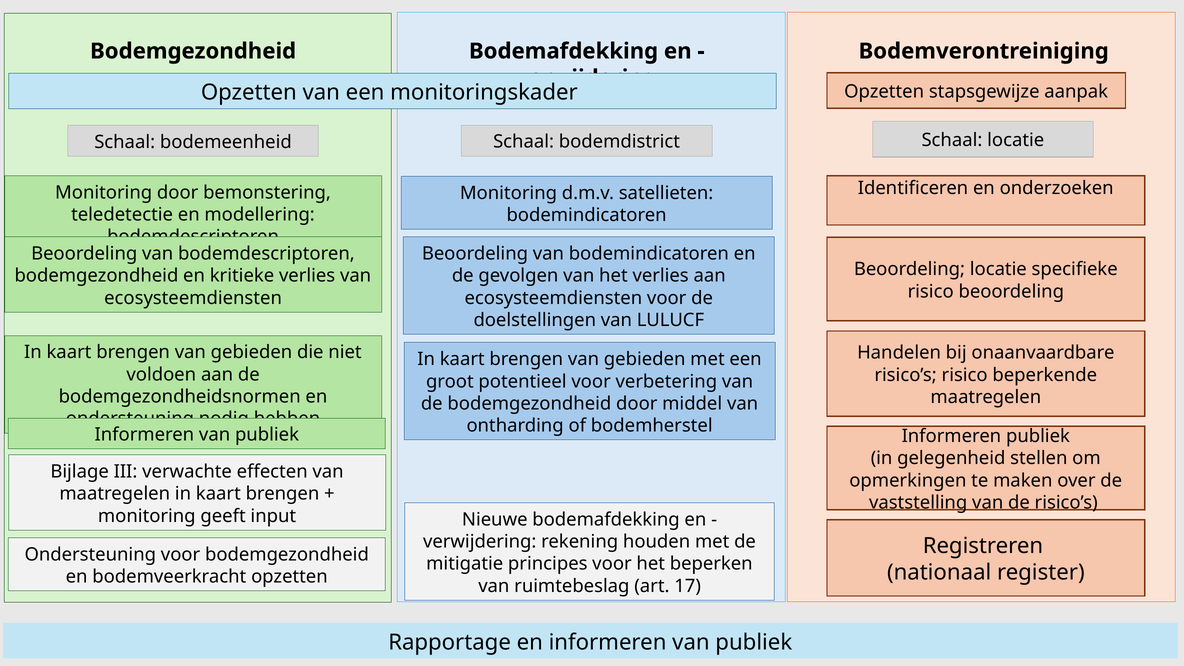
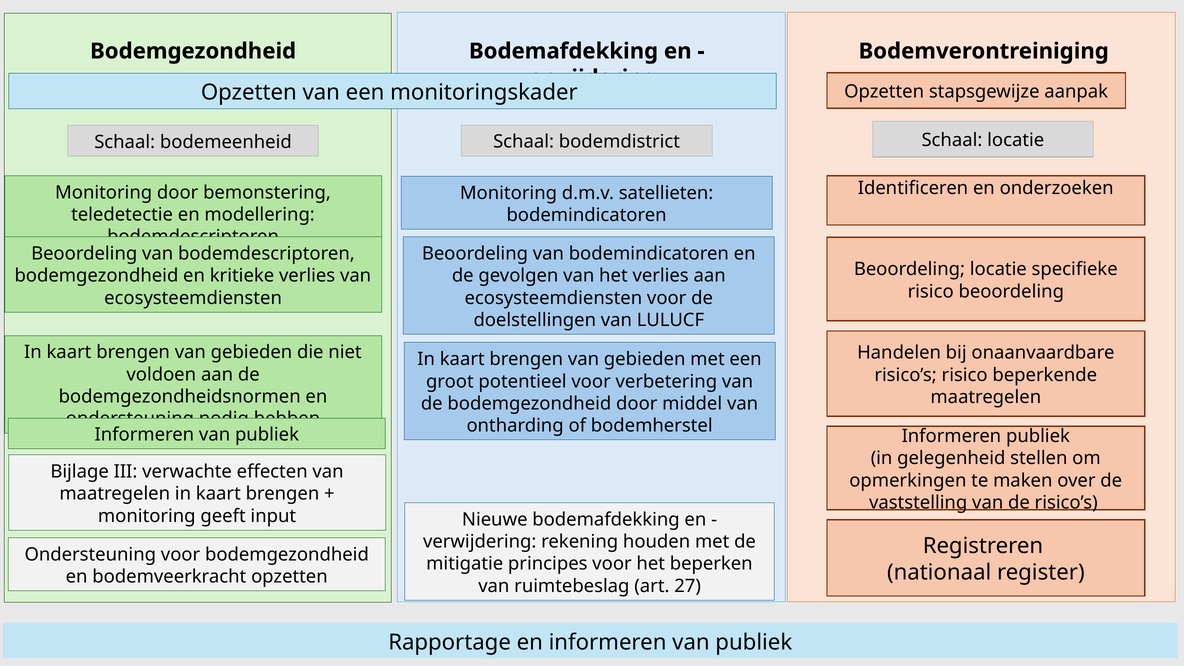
17: 17 -> 27
